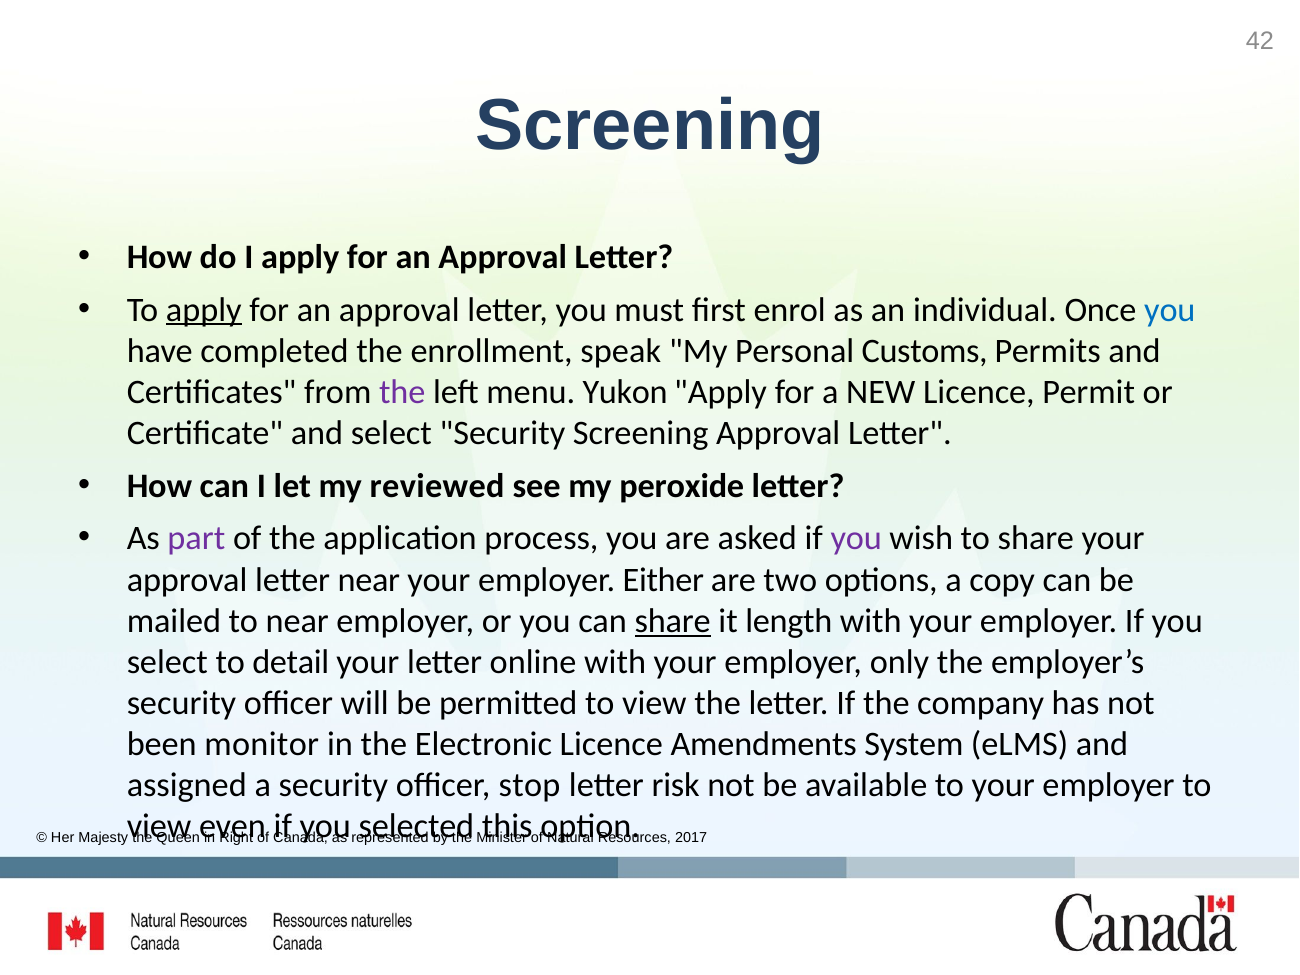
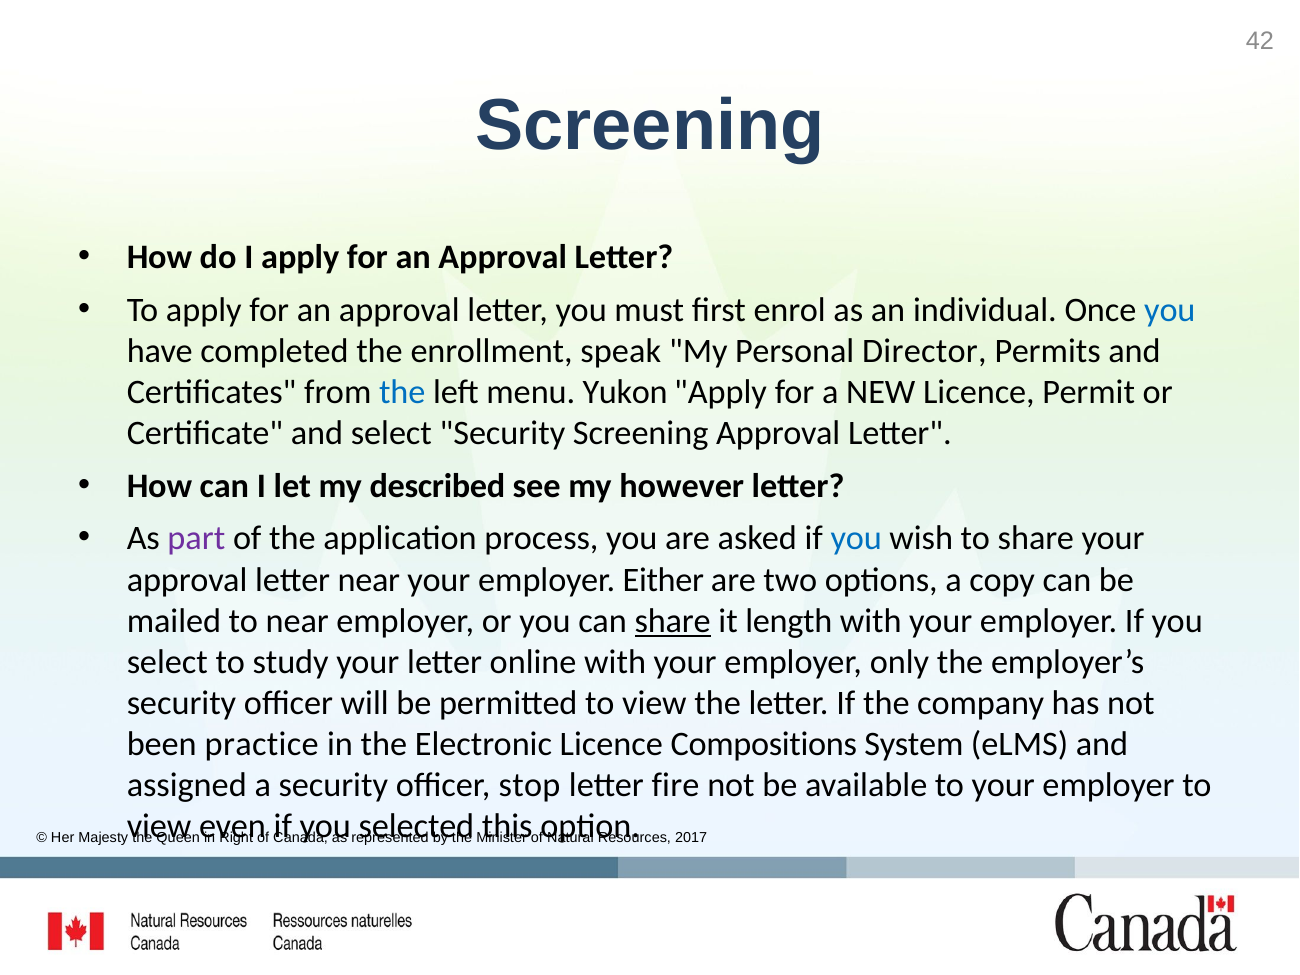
apply at (204, 310) underline: present -> none
Customs: Customs -> Director
the at (402, 392) colour: purple -> blue
reviewed: reviewed -> described
peroxide: peroxide -> however
you at (856, 539) colour: purple -> blue
detail: detail -> study
monitor: monitor -> practice
Amendments: Amendments -> Compositions
risk: risk -> fire
